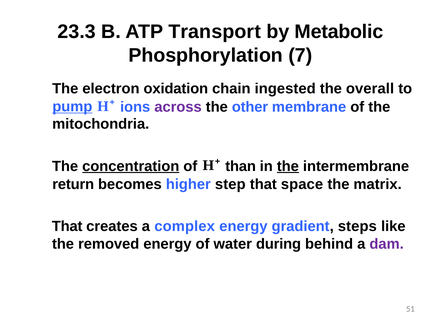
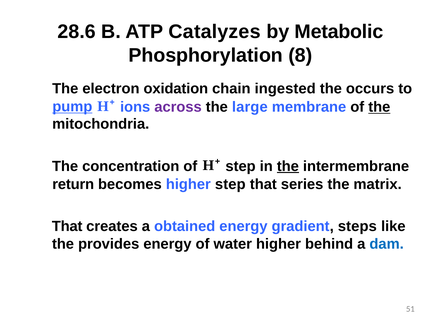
23.3: 23.3 -> 28.6
Transport: Transport -> Catalyzes
7: 7 -> 8
overall: overall -> occurs
other: other -> large
the at (379, 107) underline: none -> present
than at (241, 166): than -> step
concentration underline: present -> none
space: space -> series
complex: complex -> obtained
removed: removed -> provides
water during: during -> higher
dam colour: purple -> blue
